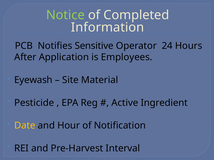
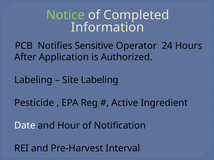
Employees: Employees -> Authorized
Eyewash at (33, 80): Eyewash -> Labeling
Site Material: Material -> Labeling
Date colour: yellow -> white
